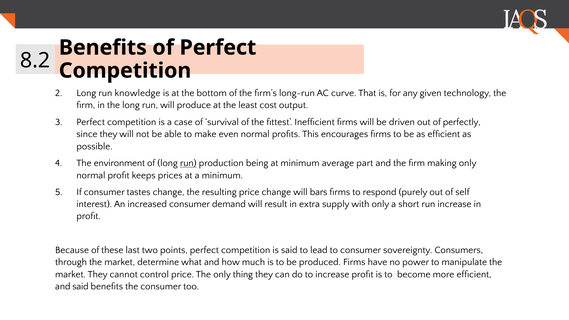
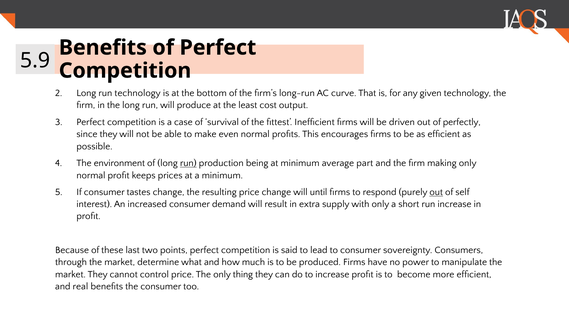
8.2: 8.2 -> 5.9
run knowledge: knowledge -> technology
bars: bars -> until
out at (436, 192) underline: none -> present
and said: said -> real
